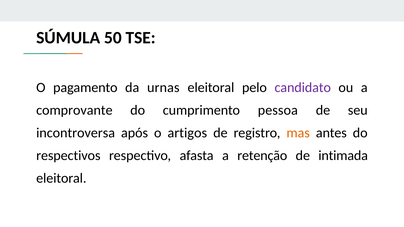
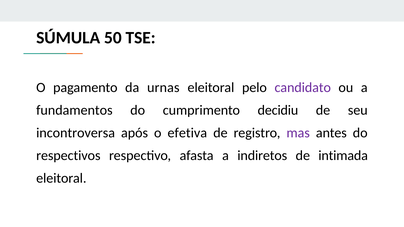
comprovante: comprovante -> fundamentos
pessoa: pessoa -> decidiu
artigos: artigos -> efetiva
mas colour: orange -> purple
retenção: retenção -> indiretos
